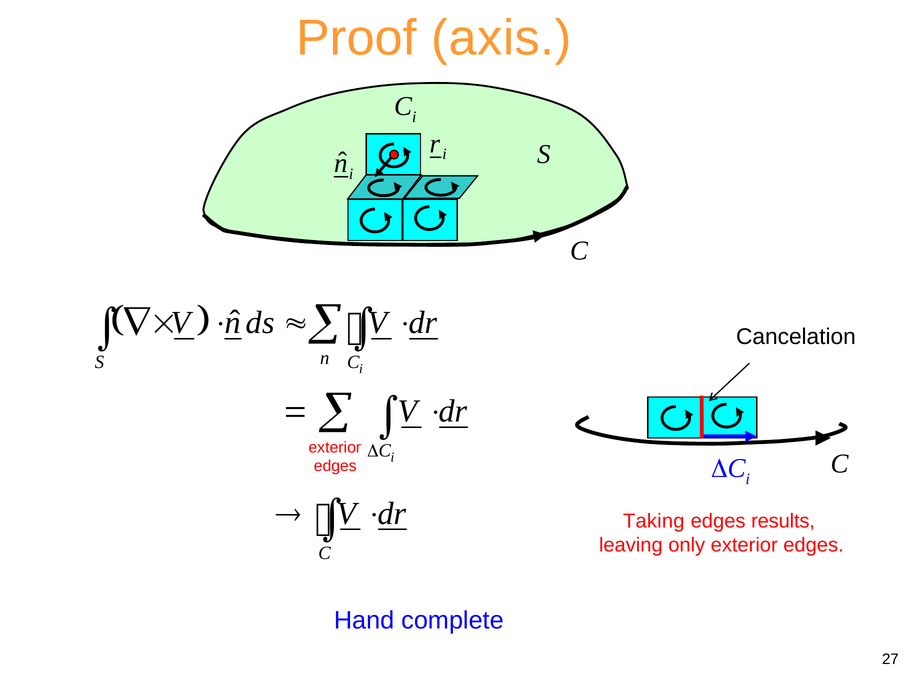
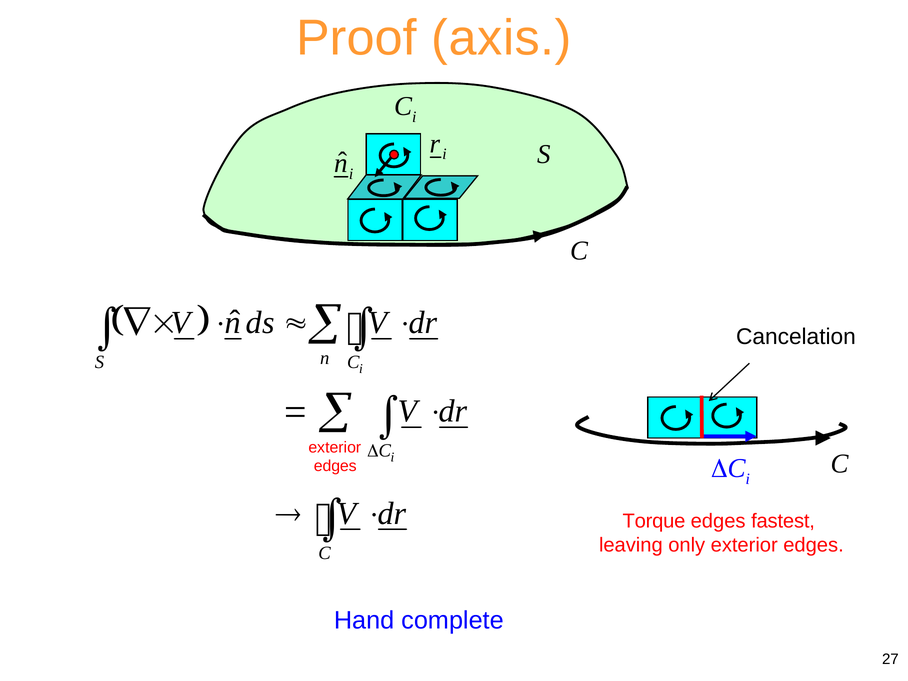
Taking: Taking -> Torque
results: results -> fastest
